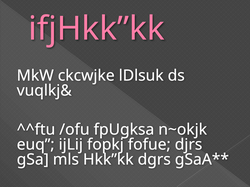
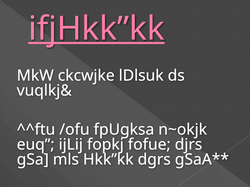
ifjHkk”kk underline: none -> present
